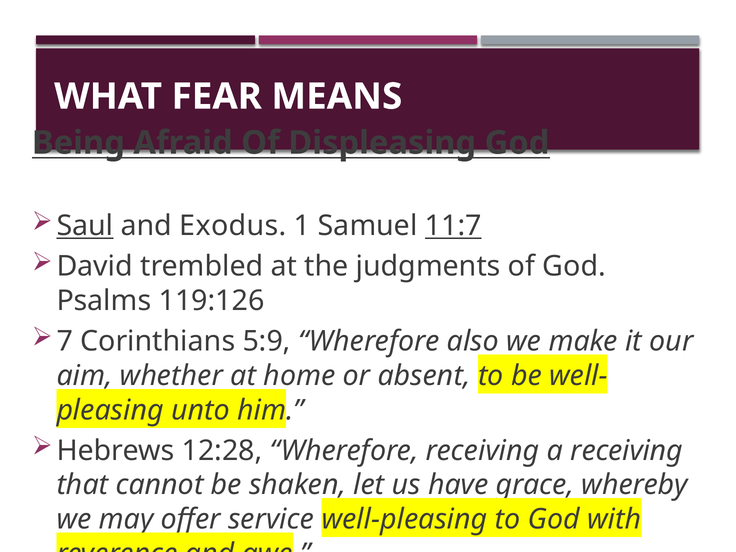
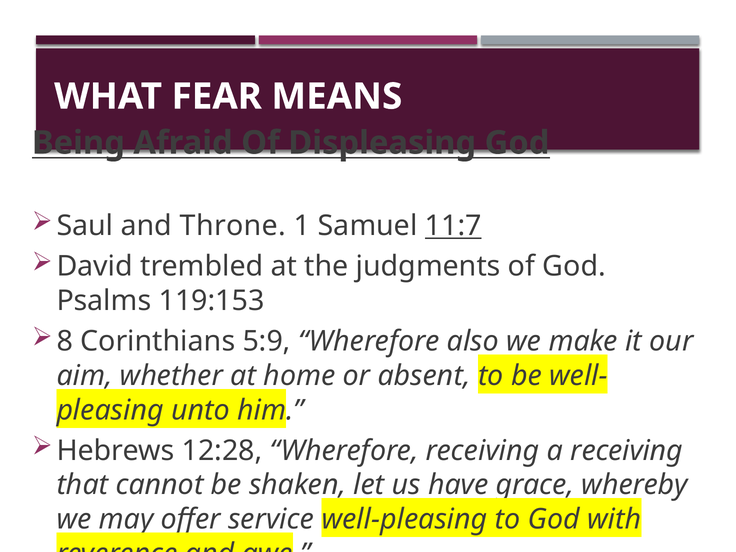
Saul underline: present -> none
Exodus: Exodus -> Throne
119:126: 119:126 -> 119:153
7: 7 -> 8
